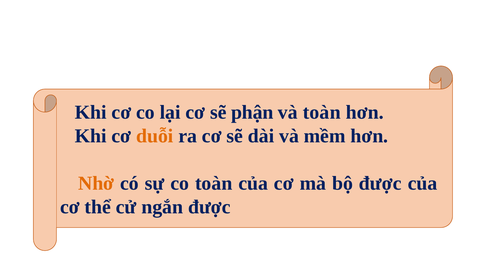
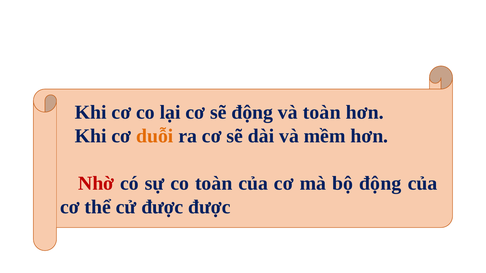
sẽ phận: phận -> động
Nhờ colour: orange -> red
bộ được: được -> động
cử ngắn: ngắn -> được
